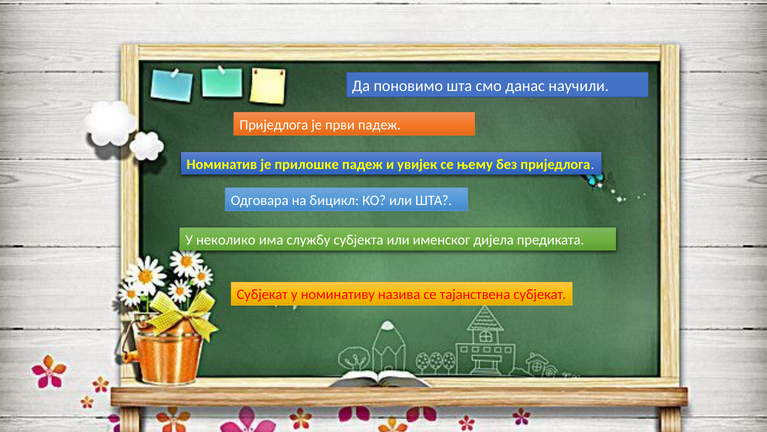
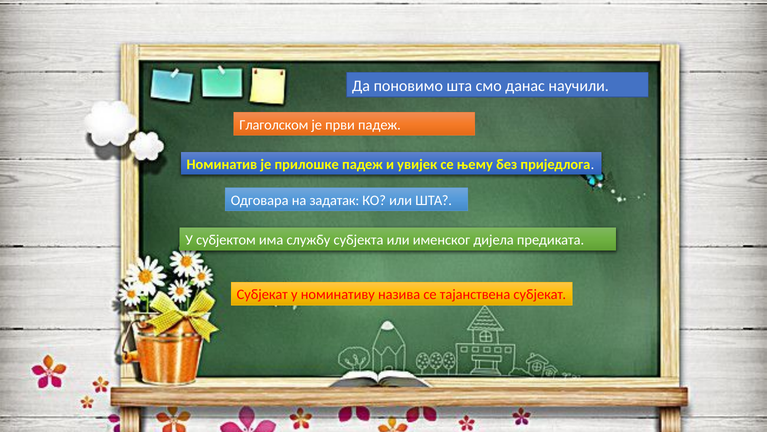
Приједлога at (274, 125): Приједлога -> Глаголском
бицикл: бицикл -> задатак
неколико: неколико -> субјектом
